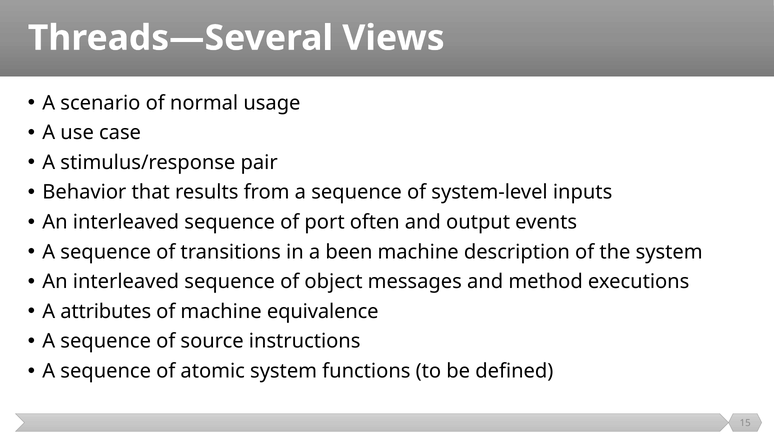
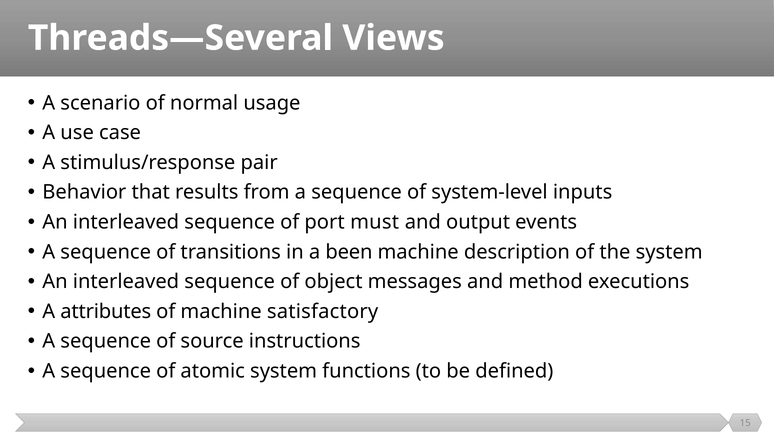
often: often -> must
equivalence: equivalence -> satisfactory
